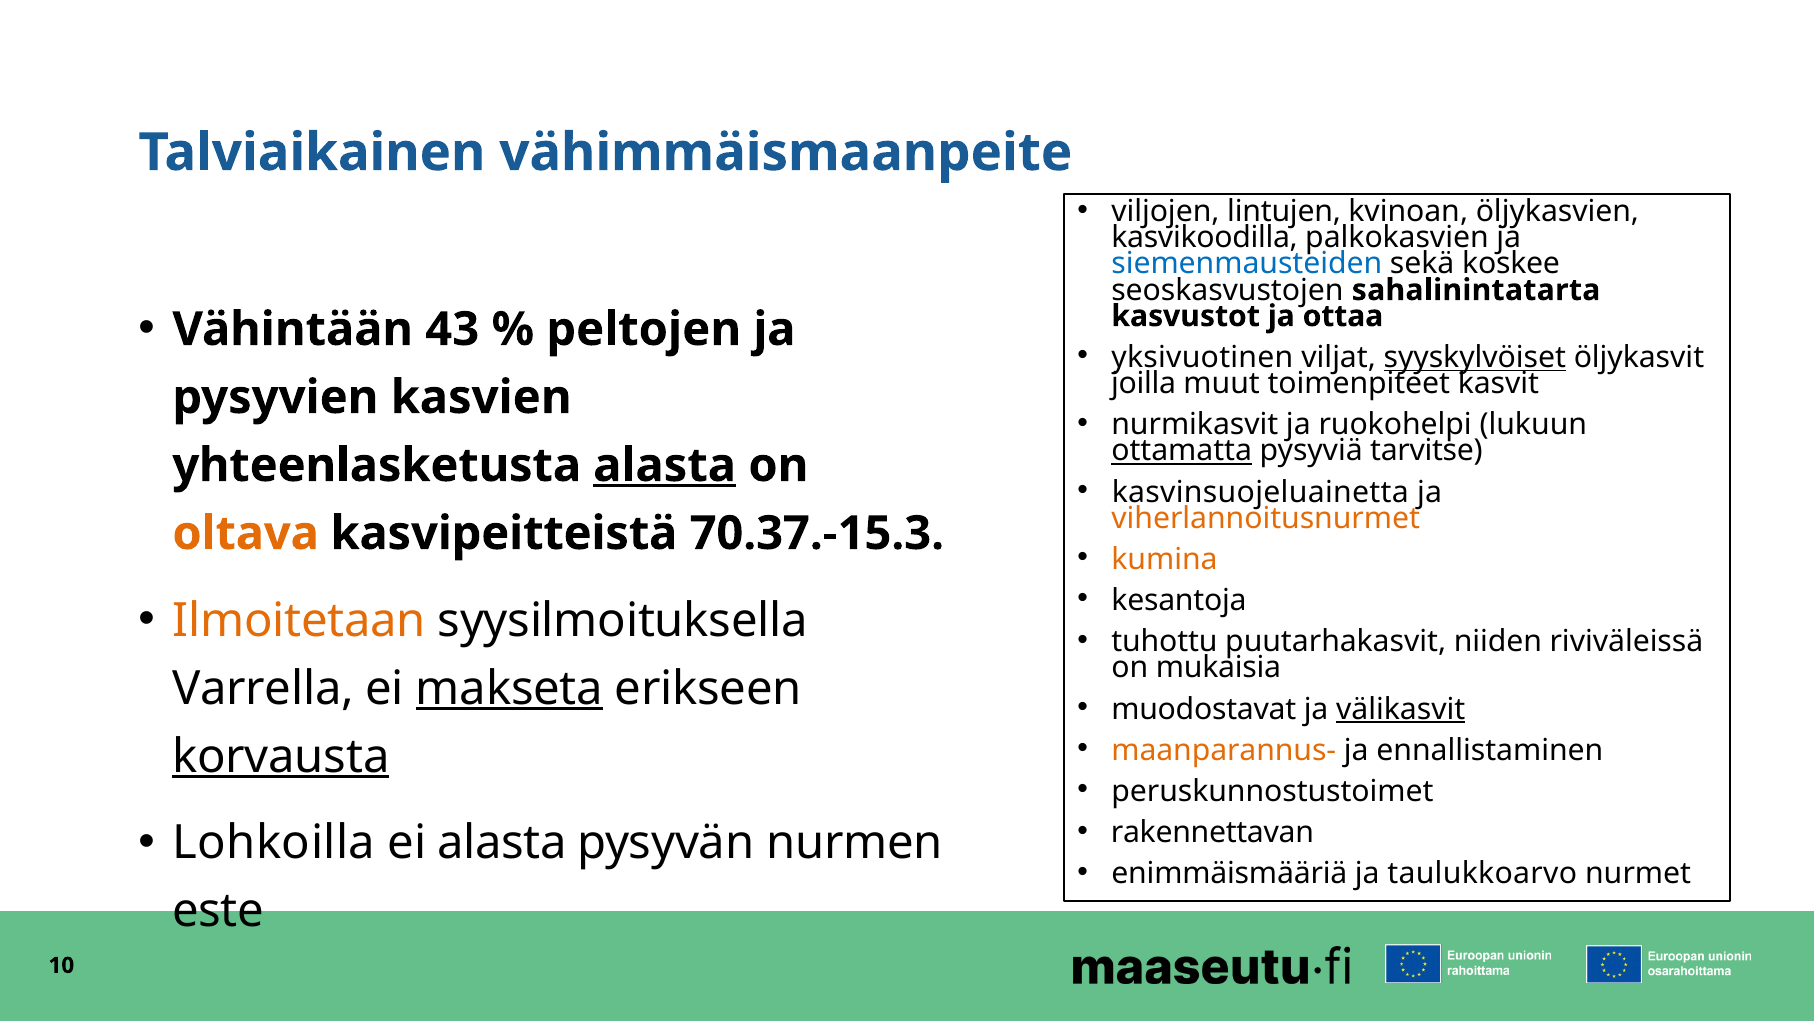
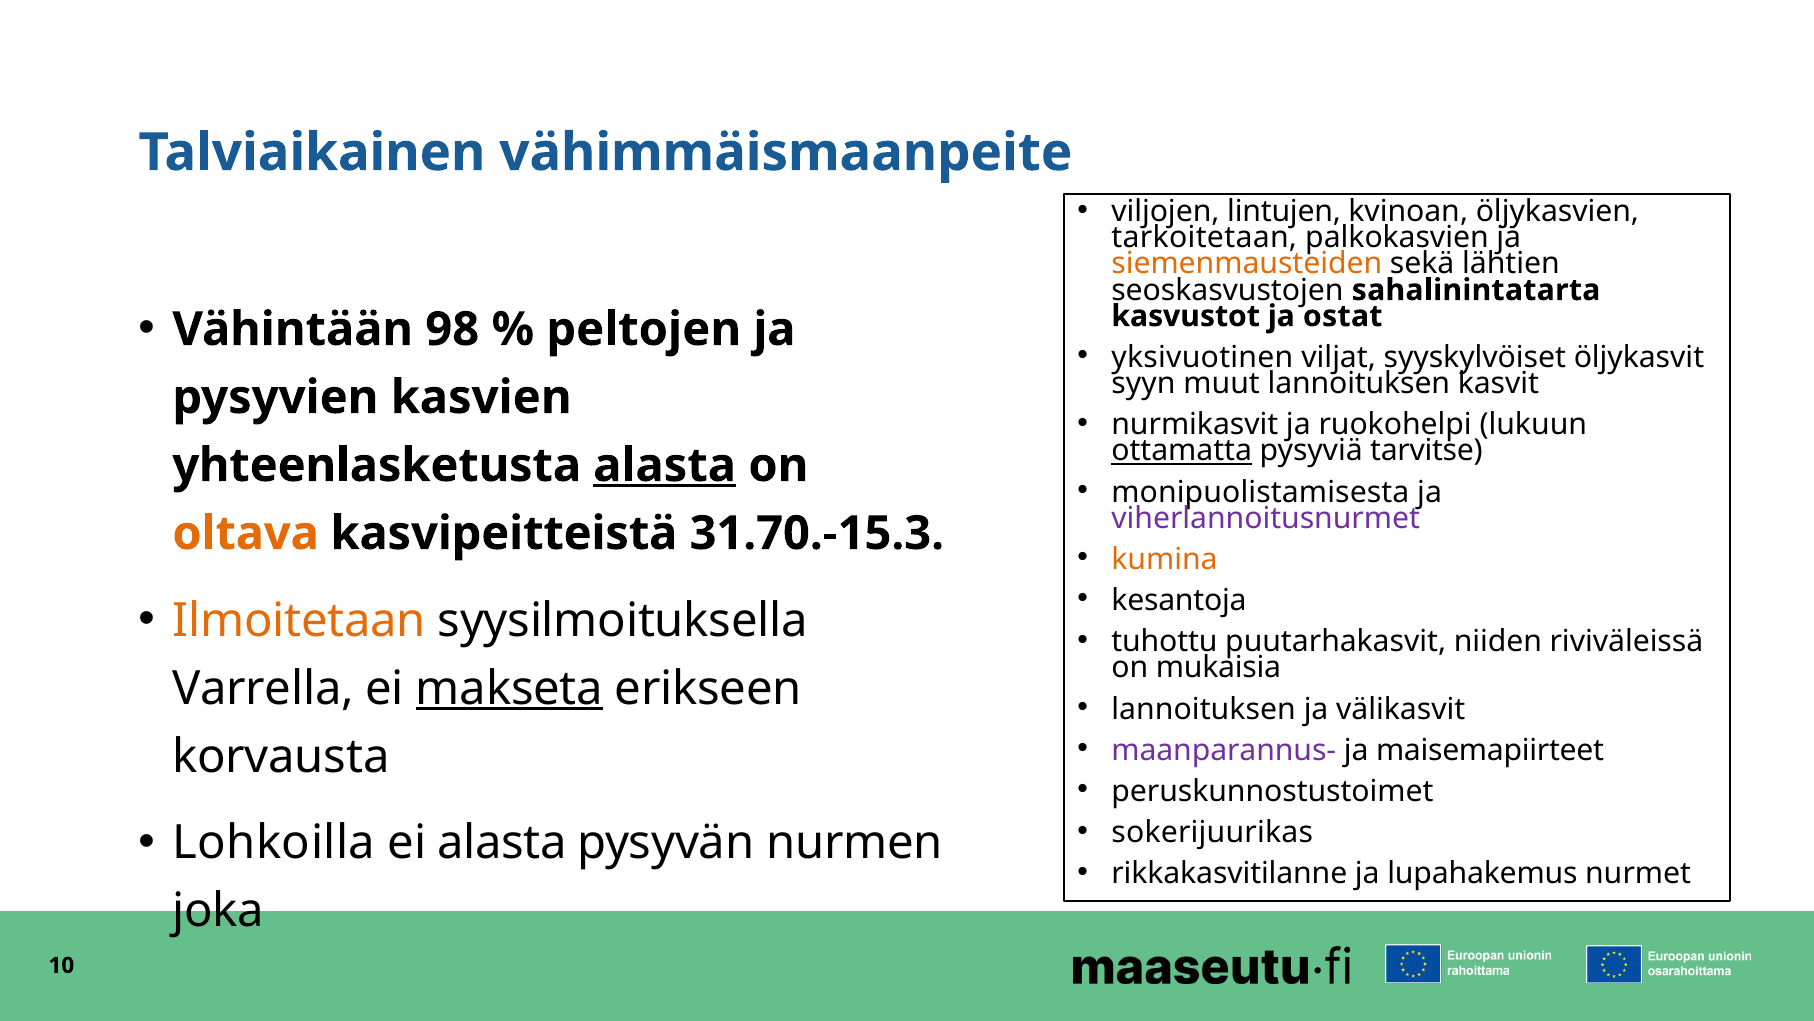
kasvikoodilla: kasvikoodilla -> tarkoitetaan
siemenmausteiden colour: blue -> orange
koskee: koskee -> lähtien
43: 43 -> 98
ottaa: ottaa -> ostat
syyskylvöiset underline: present -> none
joilla: joilla -> syyn
muut toimenpiteet: toimenpiteet -> lannoituksen
kasvinsuojeluainetta: kasvinsuojeluainetta -> monipuolistamisesta
viherlannoitusnurmet colour: orange -> purple
70.37.-15.3: 70.37.-15.3 -> 31.70.-15.3
muodostavat at (1204, 709): muodostavat -> lannoituksen
välikasvit underline: present -> none
maanparannus- colour: orange -> purple
ennallistaminen: ennallistaminen -> maisemapiirteet
korvausta underline: present -> none
rakennettavan: rakennettavan -> sokerijuurikas
enimmäismääriä: enimmäismääriä -> rikkakasvitilanne
taulukkoarvo: taulukkoarvo -> lupahakemus
este: este -> joka
